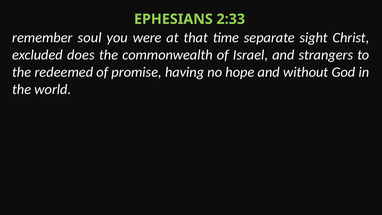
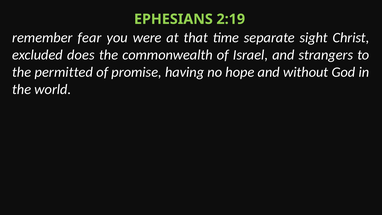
2:33: 2:33 -> 2:19
soul: soul -> fear
redeemed: redeemed -> permitted
